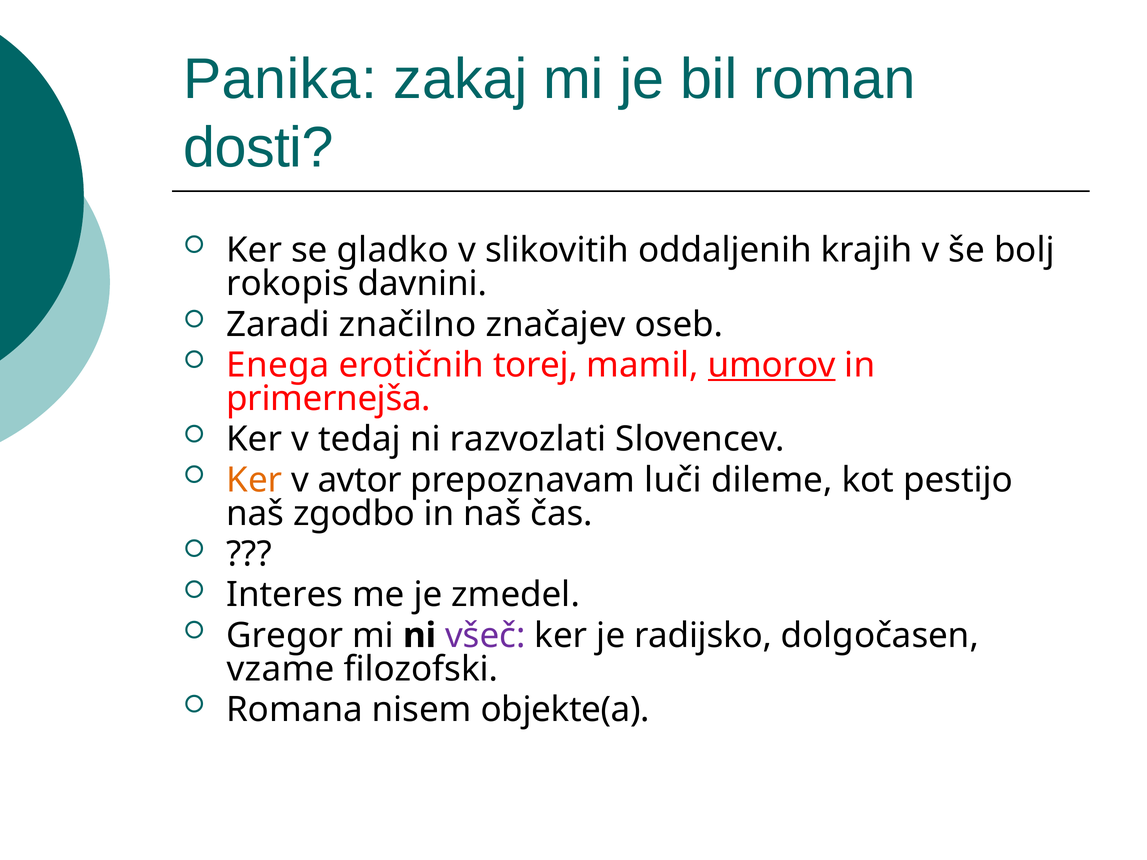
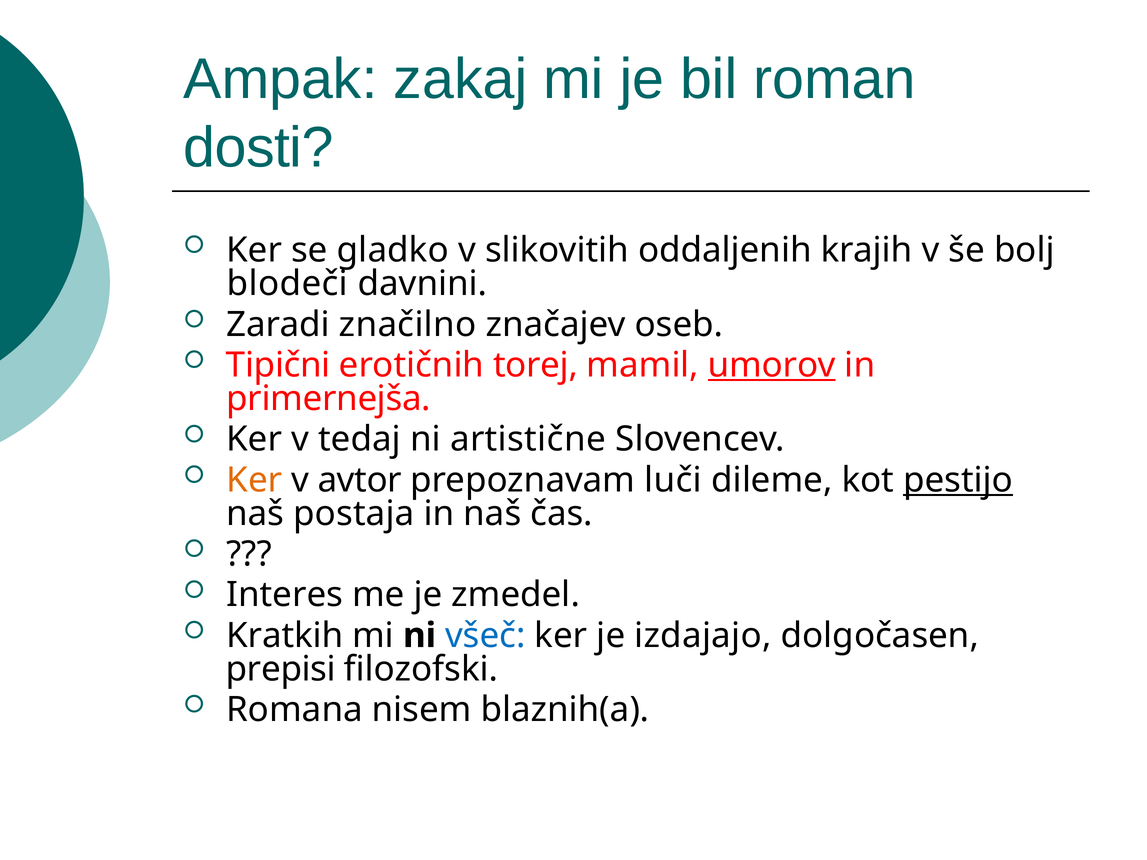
Panika: Panika -> Ampak
rokopis: rokopis -> blodeči
Enega: Enega -> Tipični
razvozlati: razvozlati -> artistične
pestijo underline: none -> present
zgodbo: zgodbo -> postaja
Gregor: Gregor -> Kratkih
všeč colour: purple -> blue
radijsko: radijsko -> izdajajo
vzame: vzame -> prepisi
objekte(a: objekte(a -> blaznih(a
